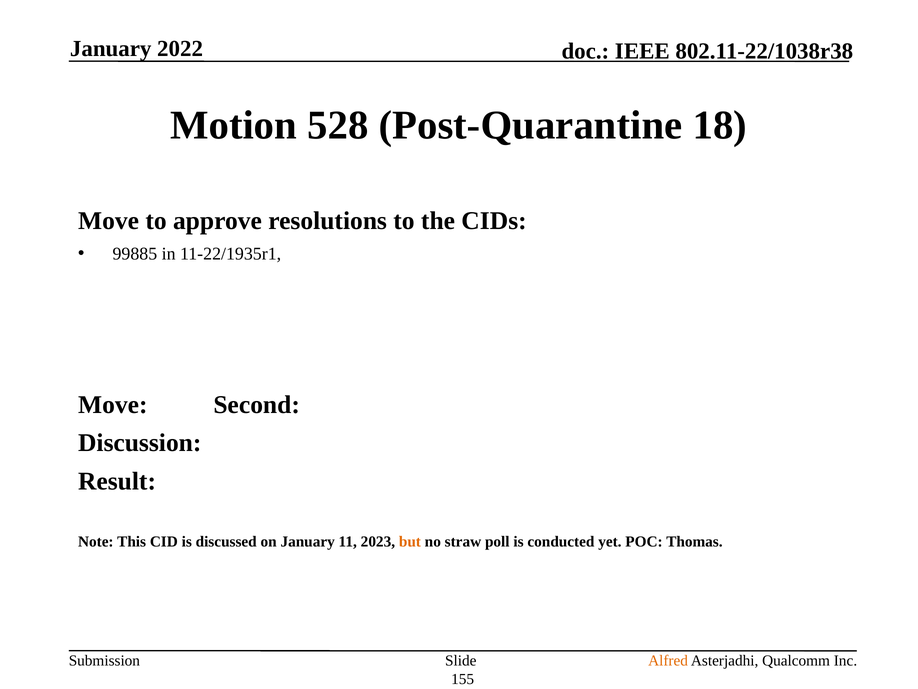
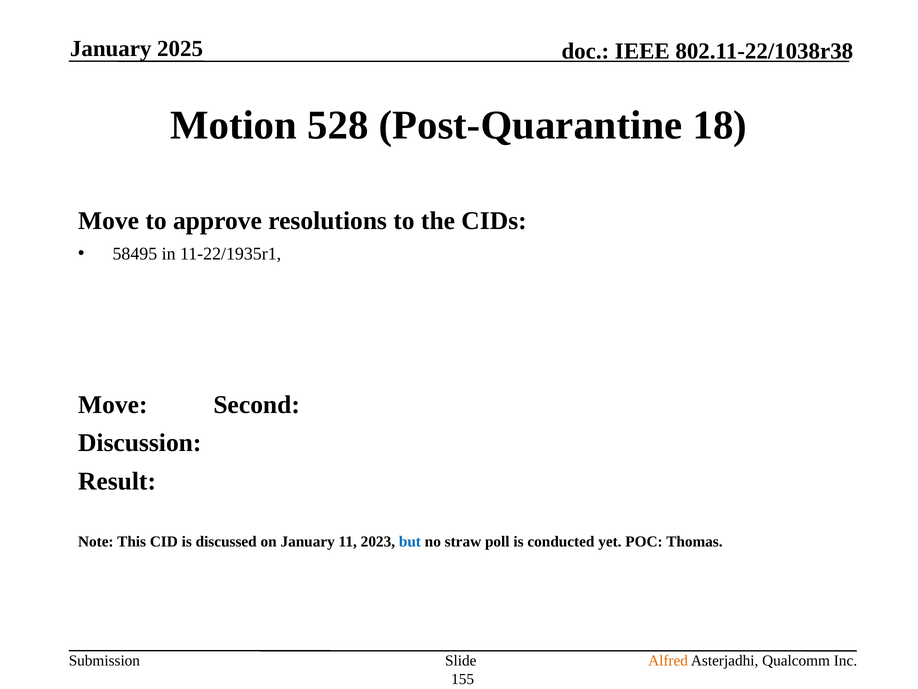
2022: 2022 -> 2025
99885: 99885 -> 58495
but colour: orange -> blue
